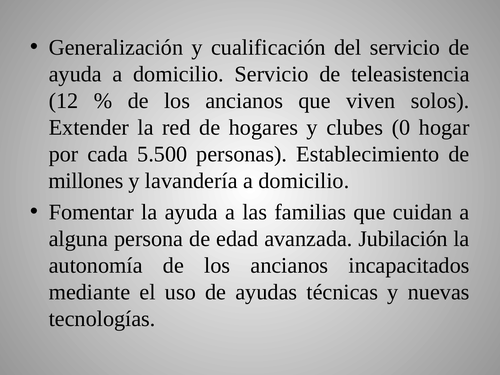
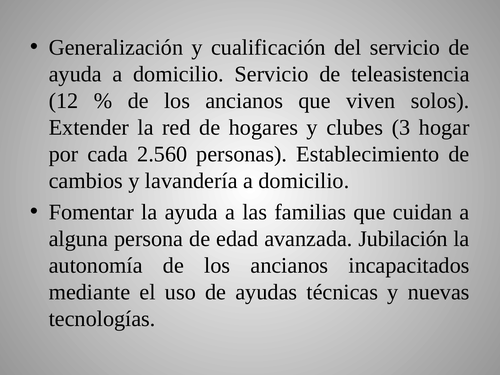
0: 0 -> 3
5.500: 5.500 -> 2.560
millones: millones -> cambios
